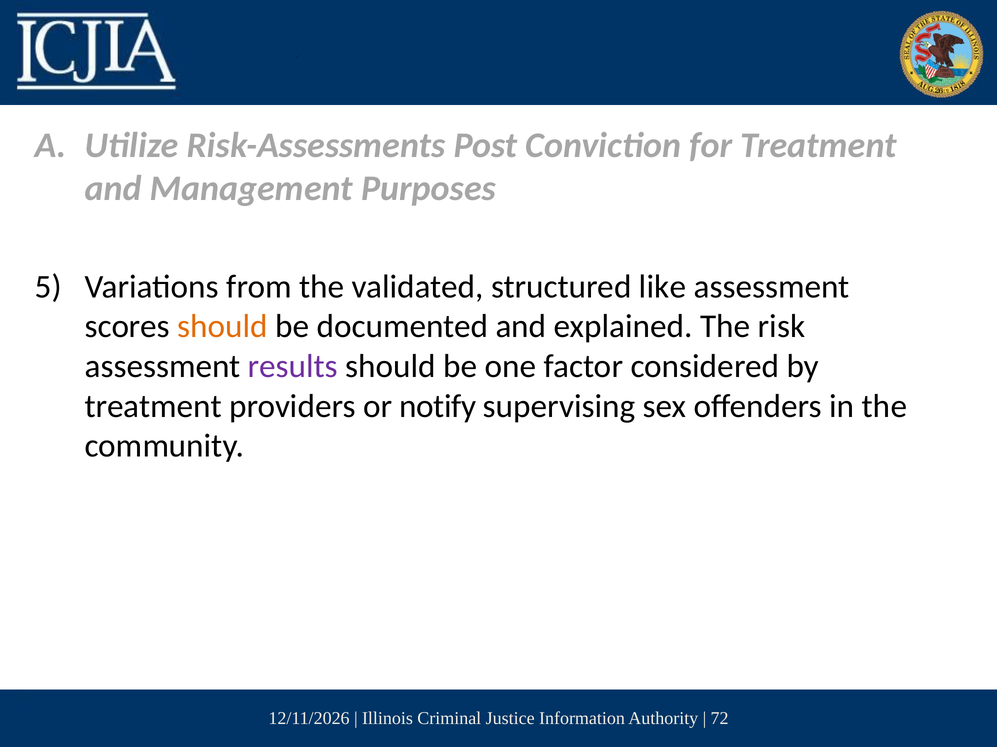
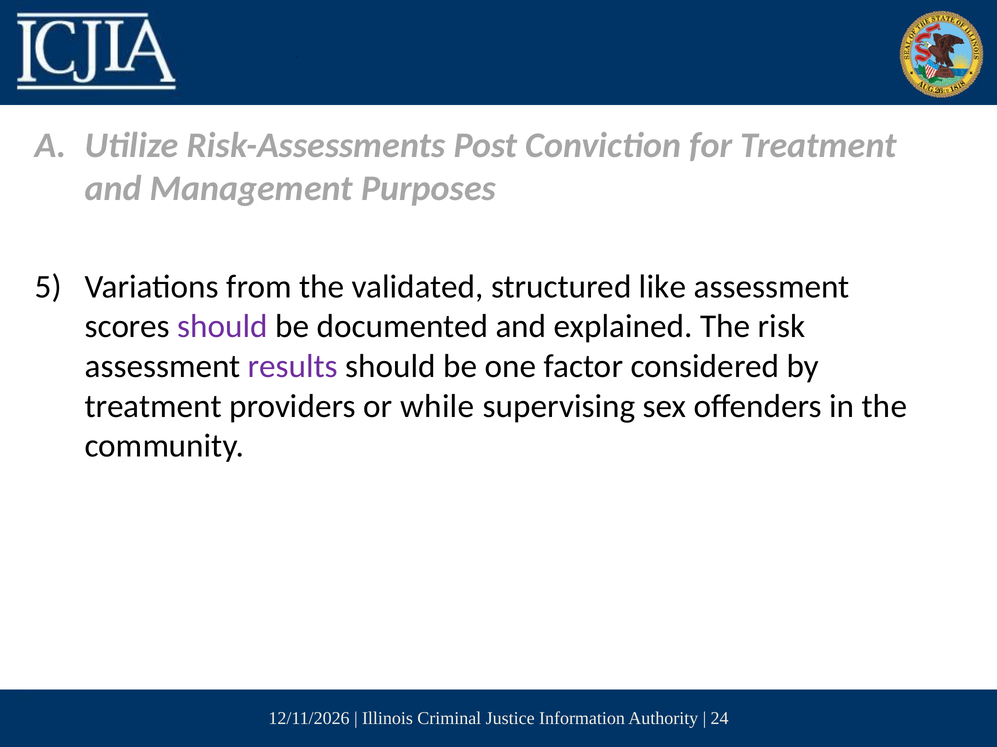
should at (222, 327) colour: orange -> purple
notify: notify -> while
72: 72 -> 24
